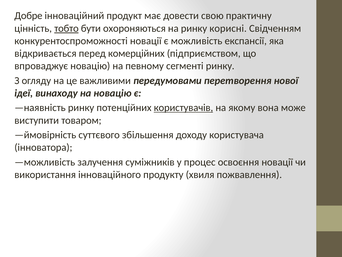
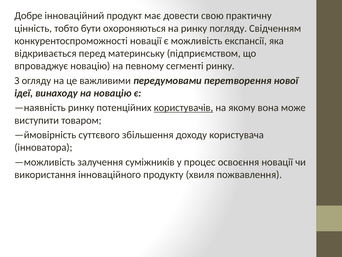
тобто underline: present -> none
корисні: корисні -> погляду
комерційних: комерційних -> материнську
